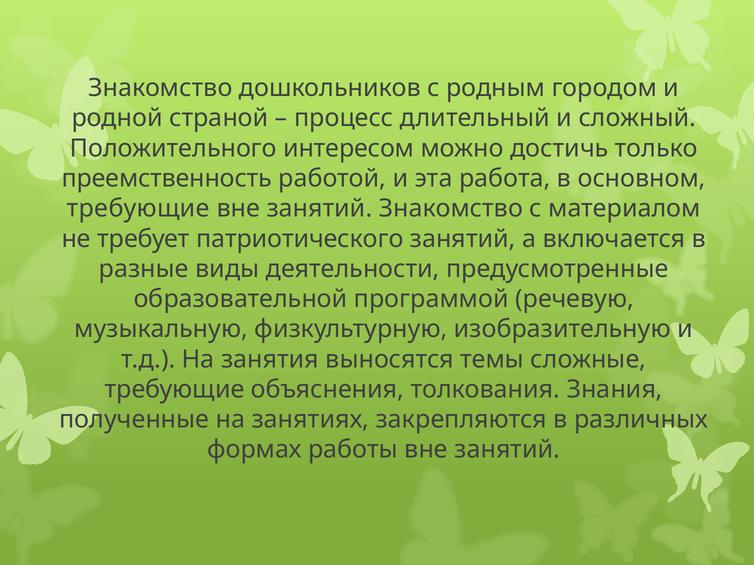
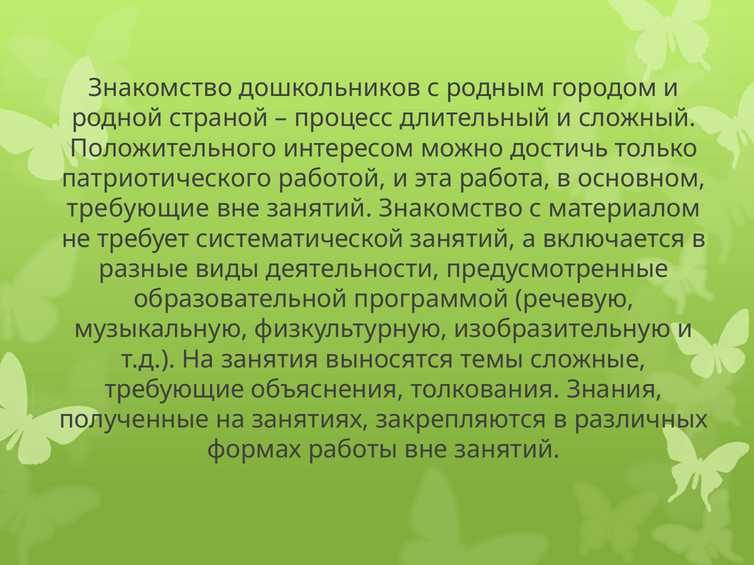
преемственность: преемственность -> патриотического
патриотического: патриотического -> систематической
